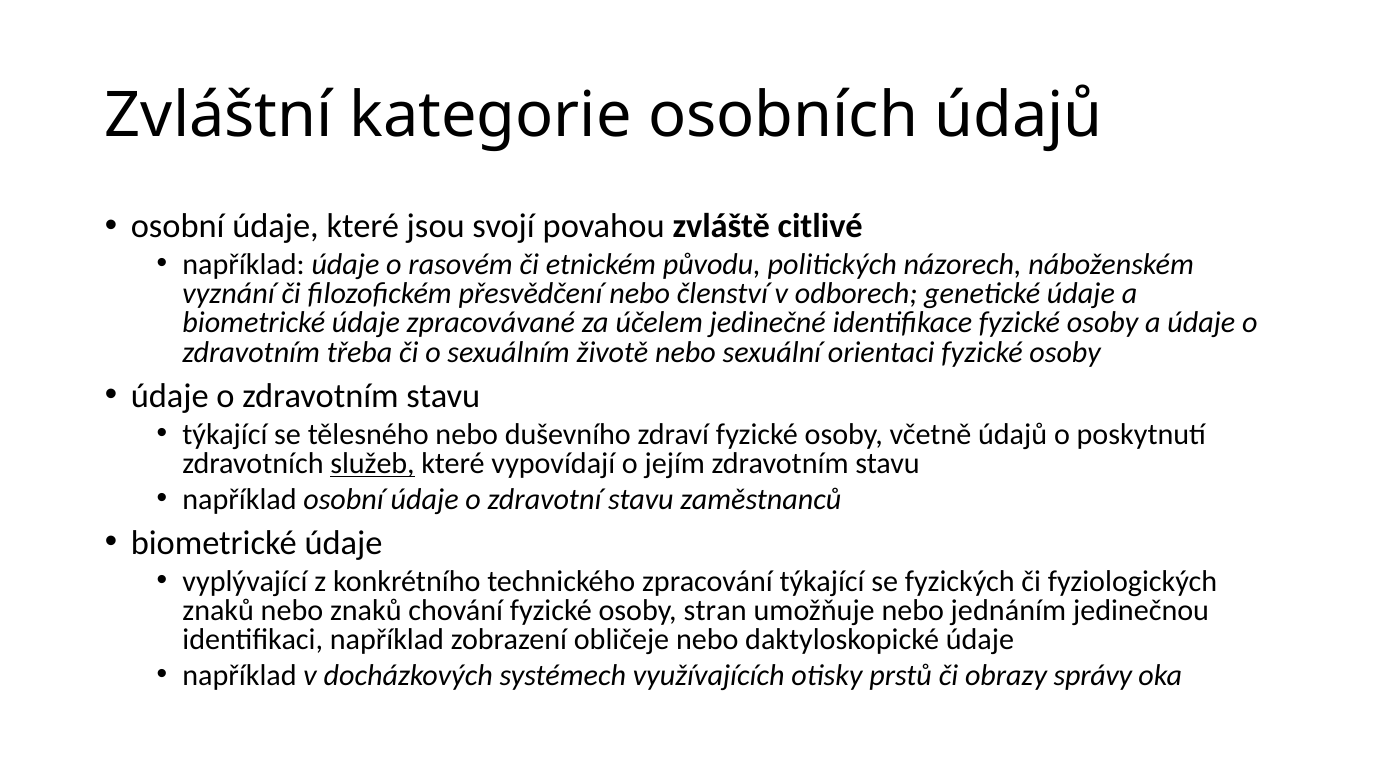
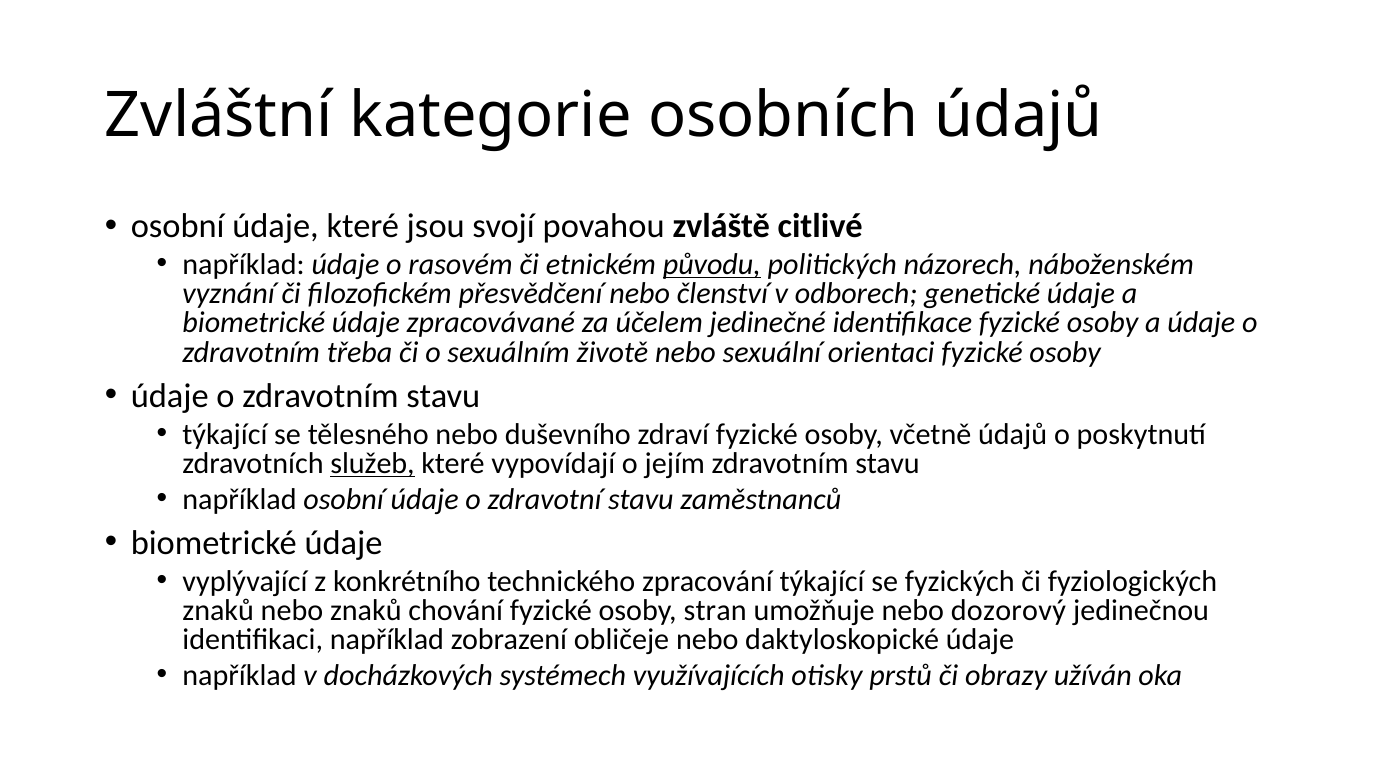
původu underline: none -> present
jednáním: jednáním -> dozorový
správy: správy -> užíván
